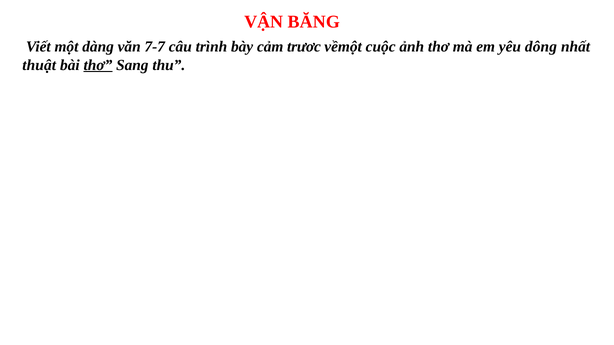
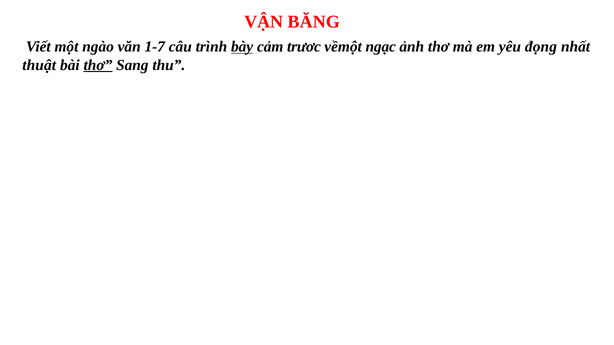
dàng: dàng -> ngào
7-7: 7-7 -> 1-7
bày underline: none -> present
cuộc: cuộc -> ngạc
dông: dông -> đọng
